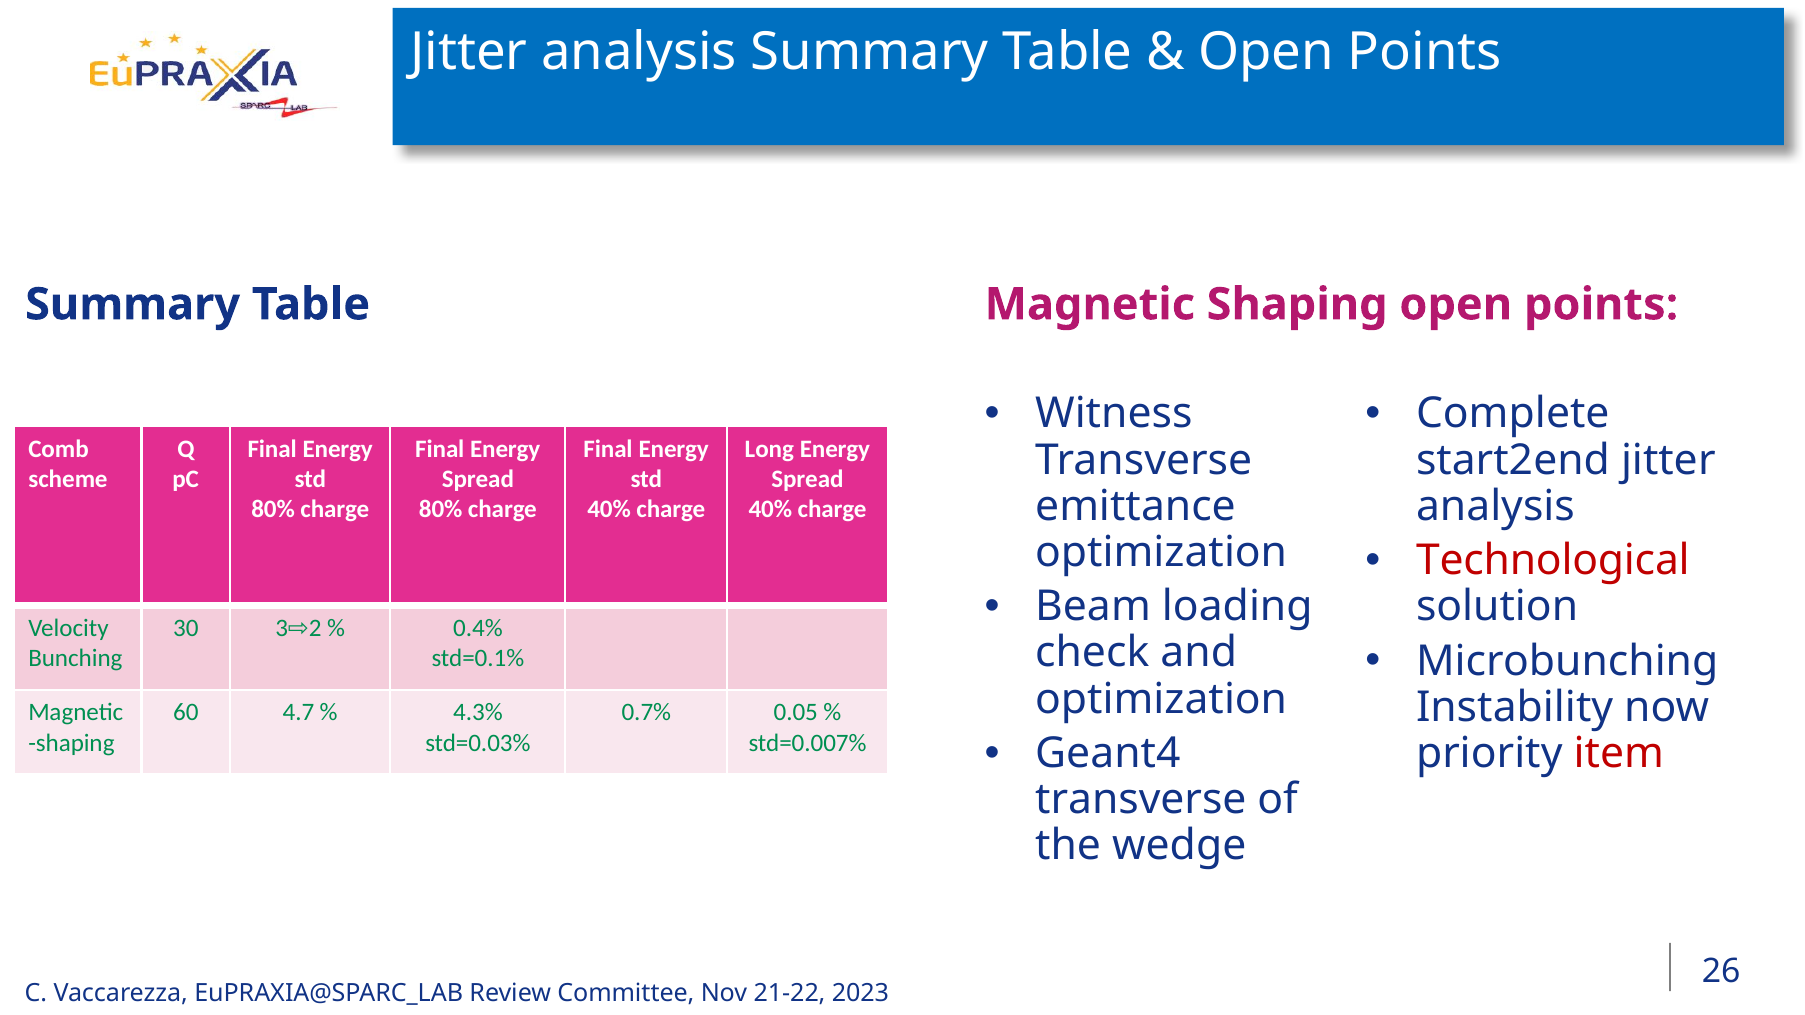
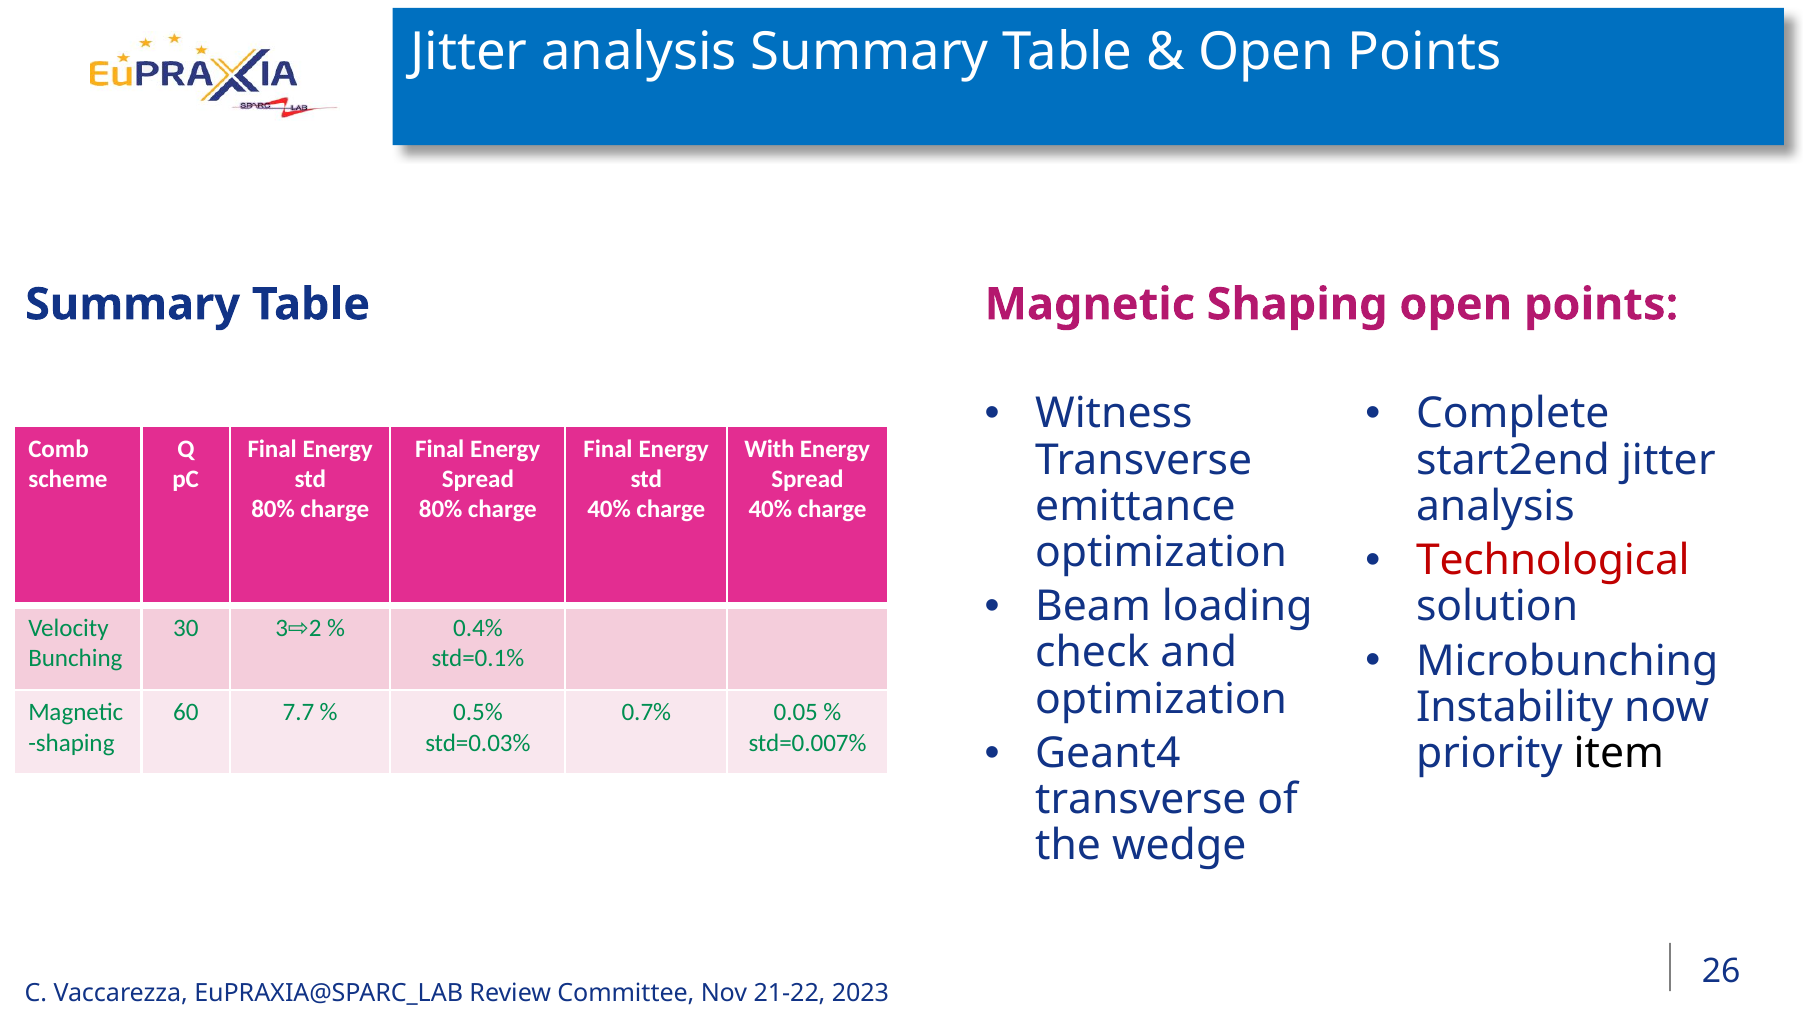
Long: Long -> With
4.7: 4.7 -> 7.7
4.3%: 4.3% -> 0.5%
item colour: red -> black
